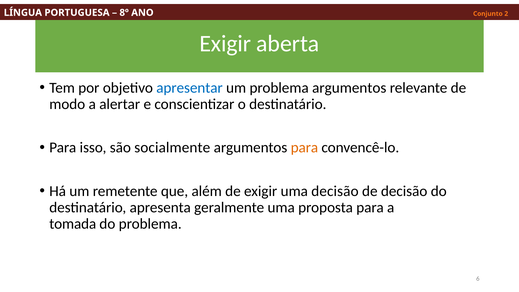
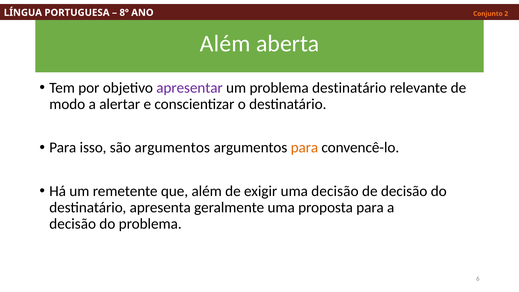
Exigir at (225, 44): Exigir -> Além
apresentar colour: blue -> purple
problema argumentos: argumentos -> destinatário
são socialmente: socialmente -> argumentos
tomada at (73, 224): tomada -> decisão
